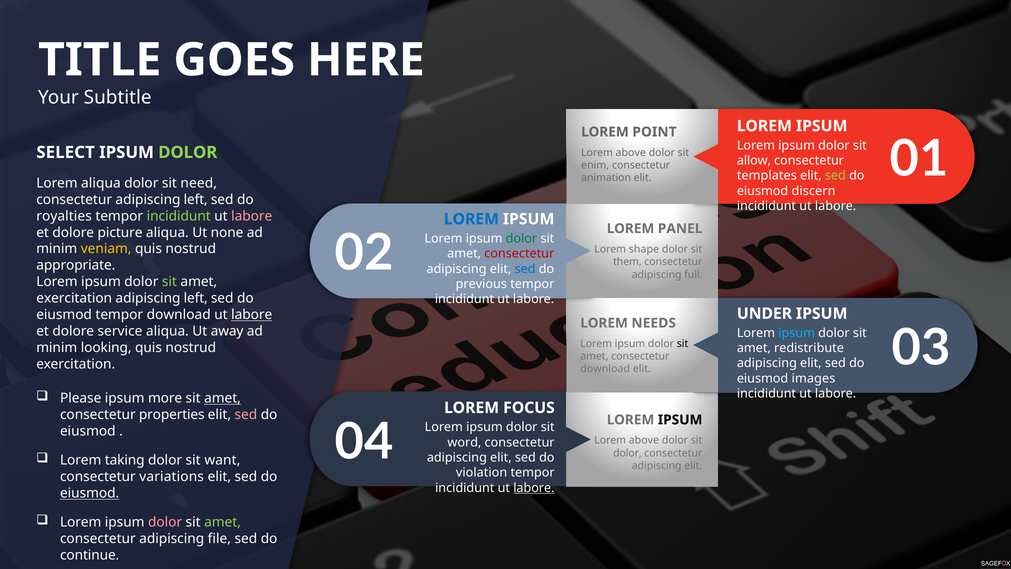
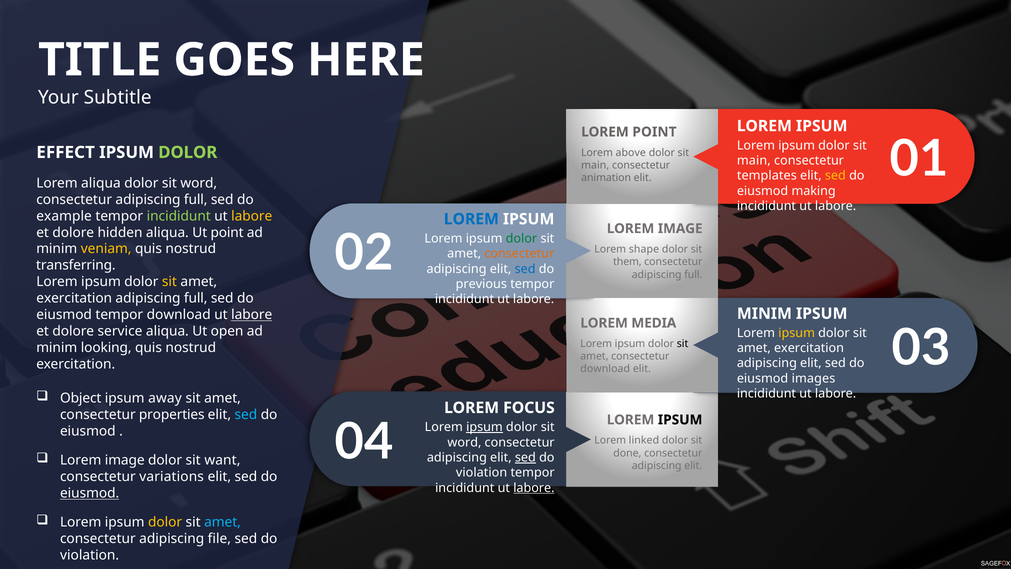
SELECT: SELECT -> EFFECT
allow at (754, 160): allow -> main
enim at (595, 165): enim -> main
sed at (835, 176) colour: light green -> yellow
need at (199, 183): need -> word
discern: discern -> making
left at (196, 199): left -> full
royalties: royalties -> example
labore at (252, 216) colour: pink -> yellow
PANEL at (680, 228): PANEL -> IMAGE
picture: picture -> hidden
Ut none: none -> point
consectetur at (519, 254) colour: red -> orange
appropriate: appropriate -> transferring
sit at (169, 282) colour: light green -> yellow
left at (196, 298): left -> full
UNDER at (764, 313): UNDER -> MINIM
NEEDS: NEEDS -> MEDIA
away: away -> open
ipsum at (797, 333) colour: light blue -> yellow
redistribute at (809, 348): redistribute -> exercitation
Please: Please -> Object
more: more -> away
amet at (223, 398) underline: present -> none
sed at (246, 415) colour: pink -> light blue
ipsum at (484, 427) underline: none -> present
above at (644, 440): above -> linked
dolor at (627, 453): dolor -> done
taking at (125, 460): taking -> image
sed at (525, 457) underline: none -> present
dolor at (165, 522) colour: pink -> yellow
amet at (223, 522) colour: light green -> light blue
continue at (90, 555): continue -> violation
